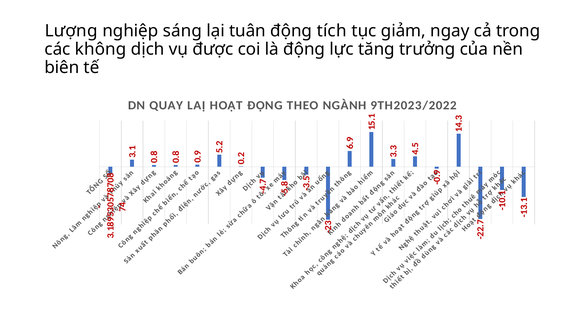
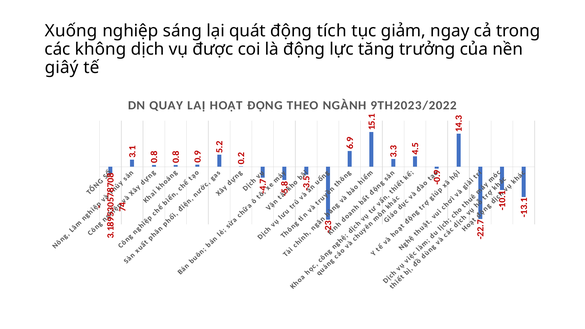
Lượng: Lượng -> Xuống
tuân: tuân -> quát
biên: biên -> giâý
